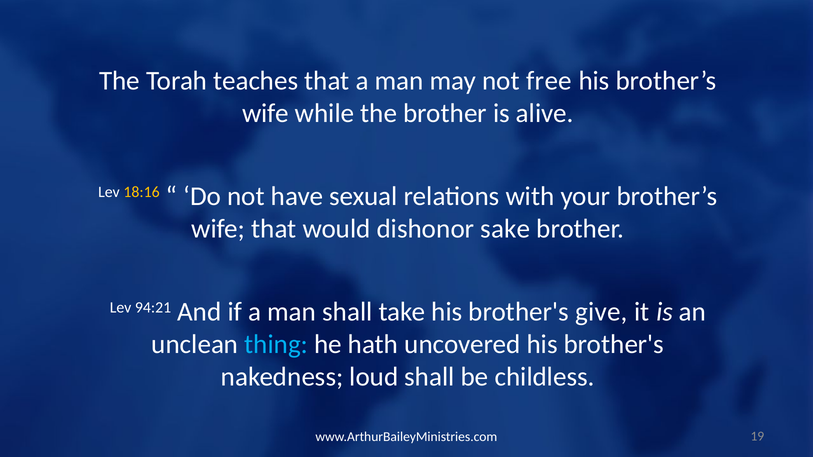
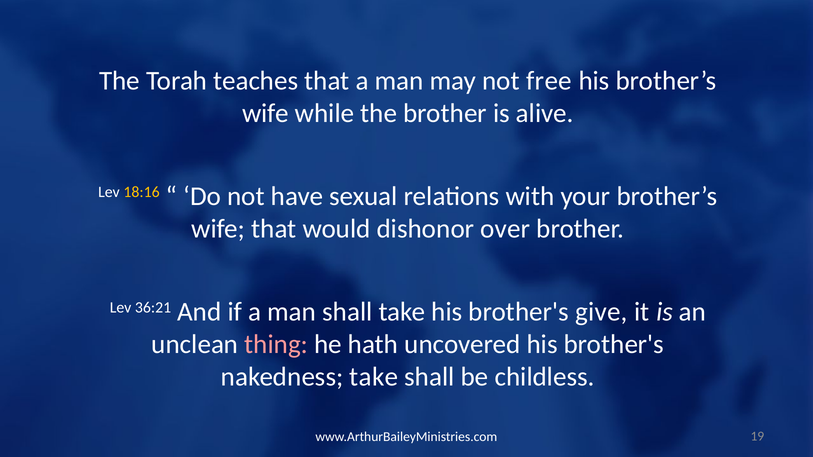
sake: sake -> over
94:21: 94:21 -> 36:21
thing colour: light blue -> pink
nakedness loud: loud -> take
